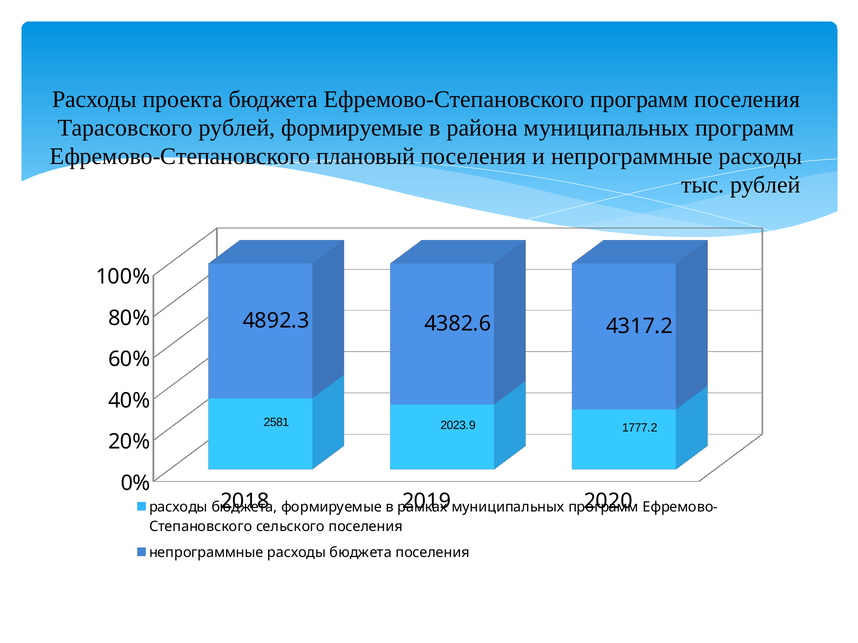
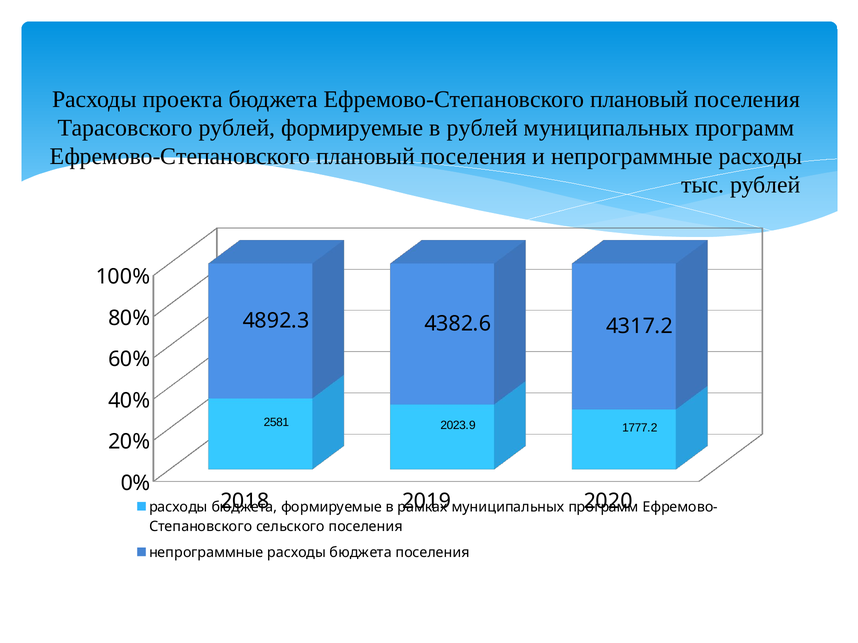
бюджета Ефремово-Степановского программ: программ -> плановый
в района: района -> рублей
